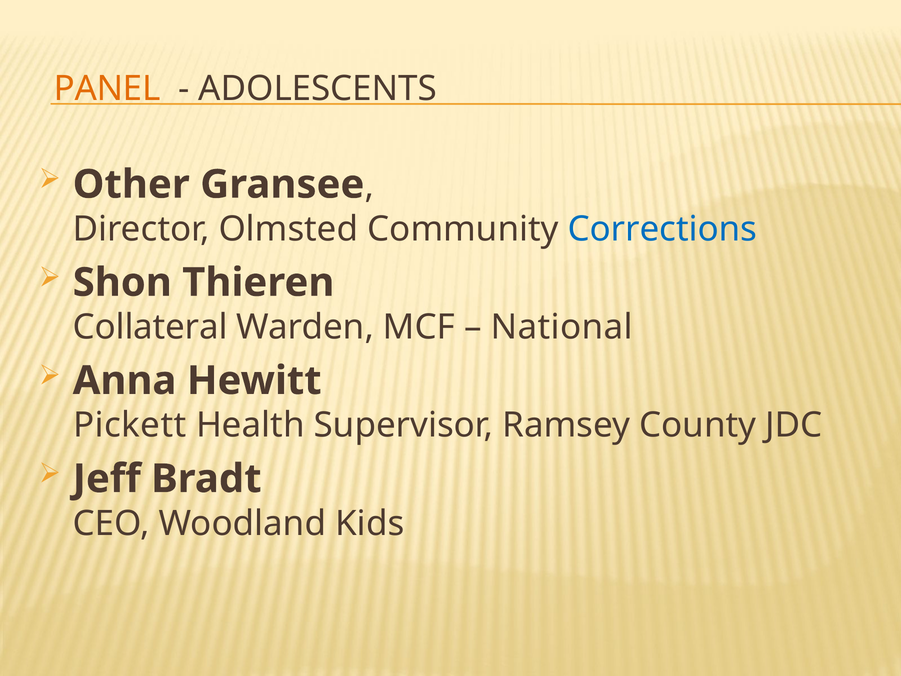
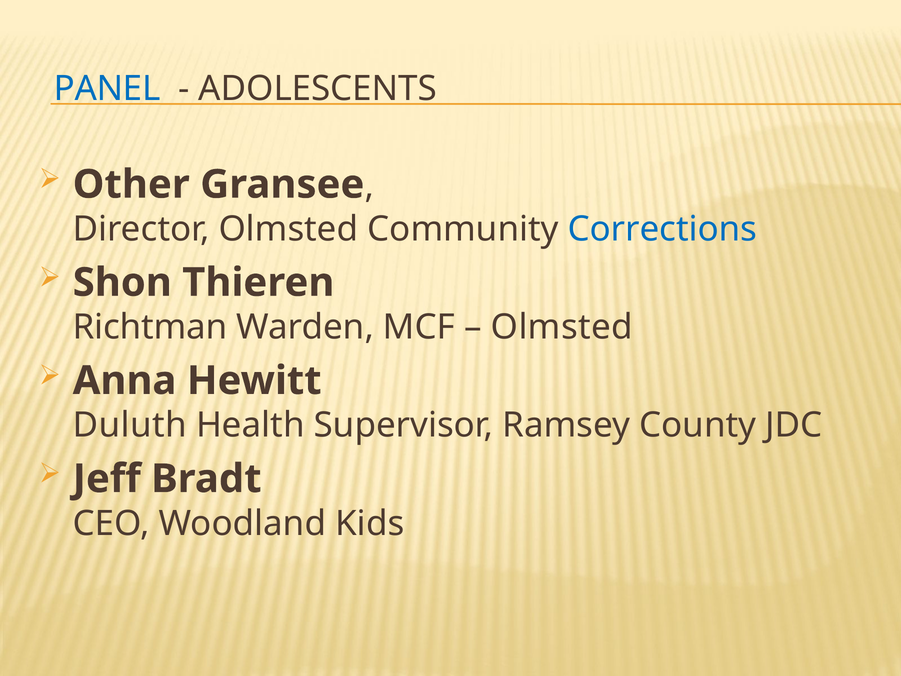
PANEL colour: orange -> blue
Collateral: Collateral -> Richtman
National at (562, 327): National -> Olmsted
Pickett: Pickett -> Duluth
